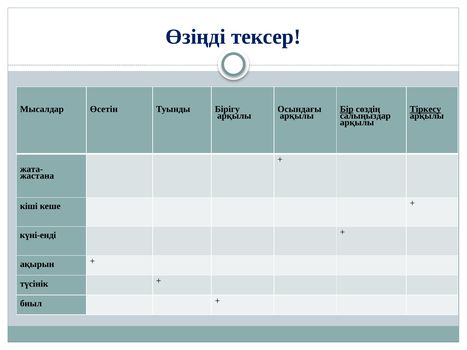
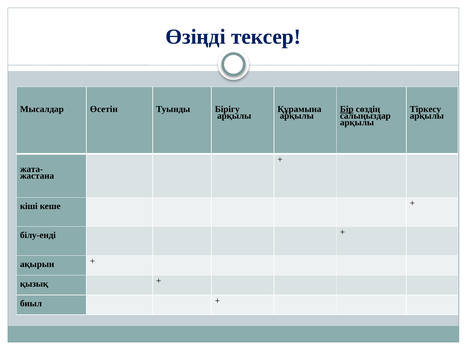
Осындағы: Осындағы -> Құрамына
Тіркесу underline: present -> none
күні-енді: күні-енді -> білу-енді
түсінік: түсінік -> қызық
